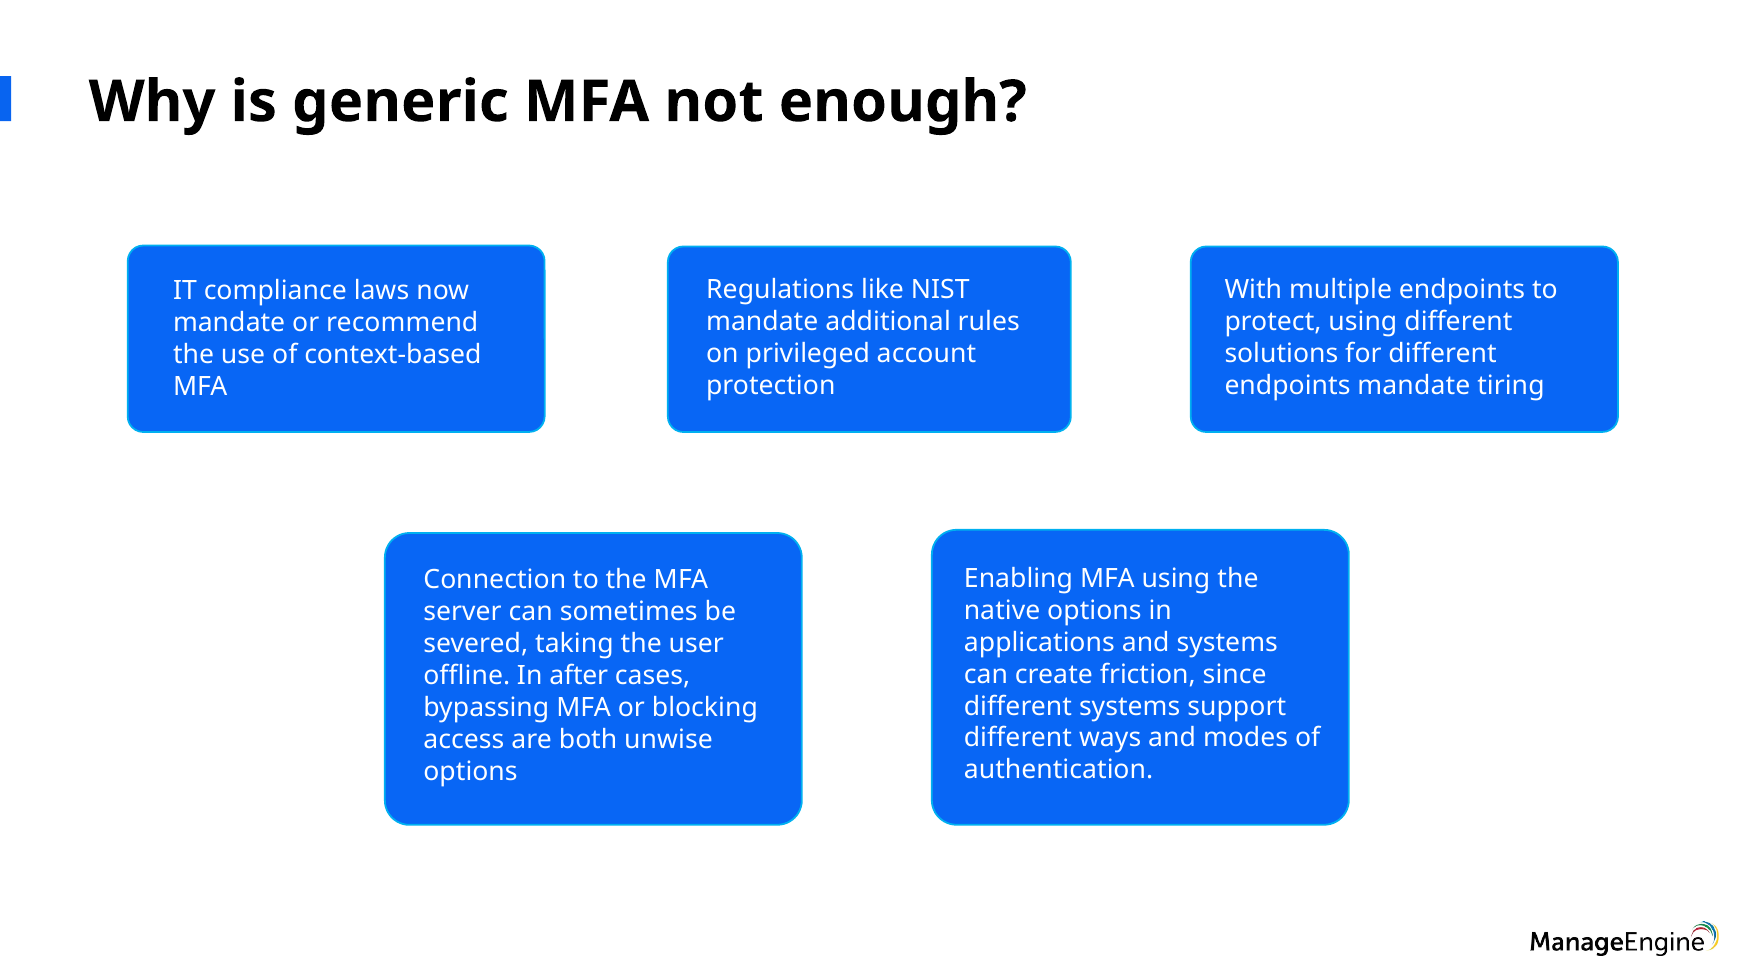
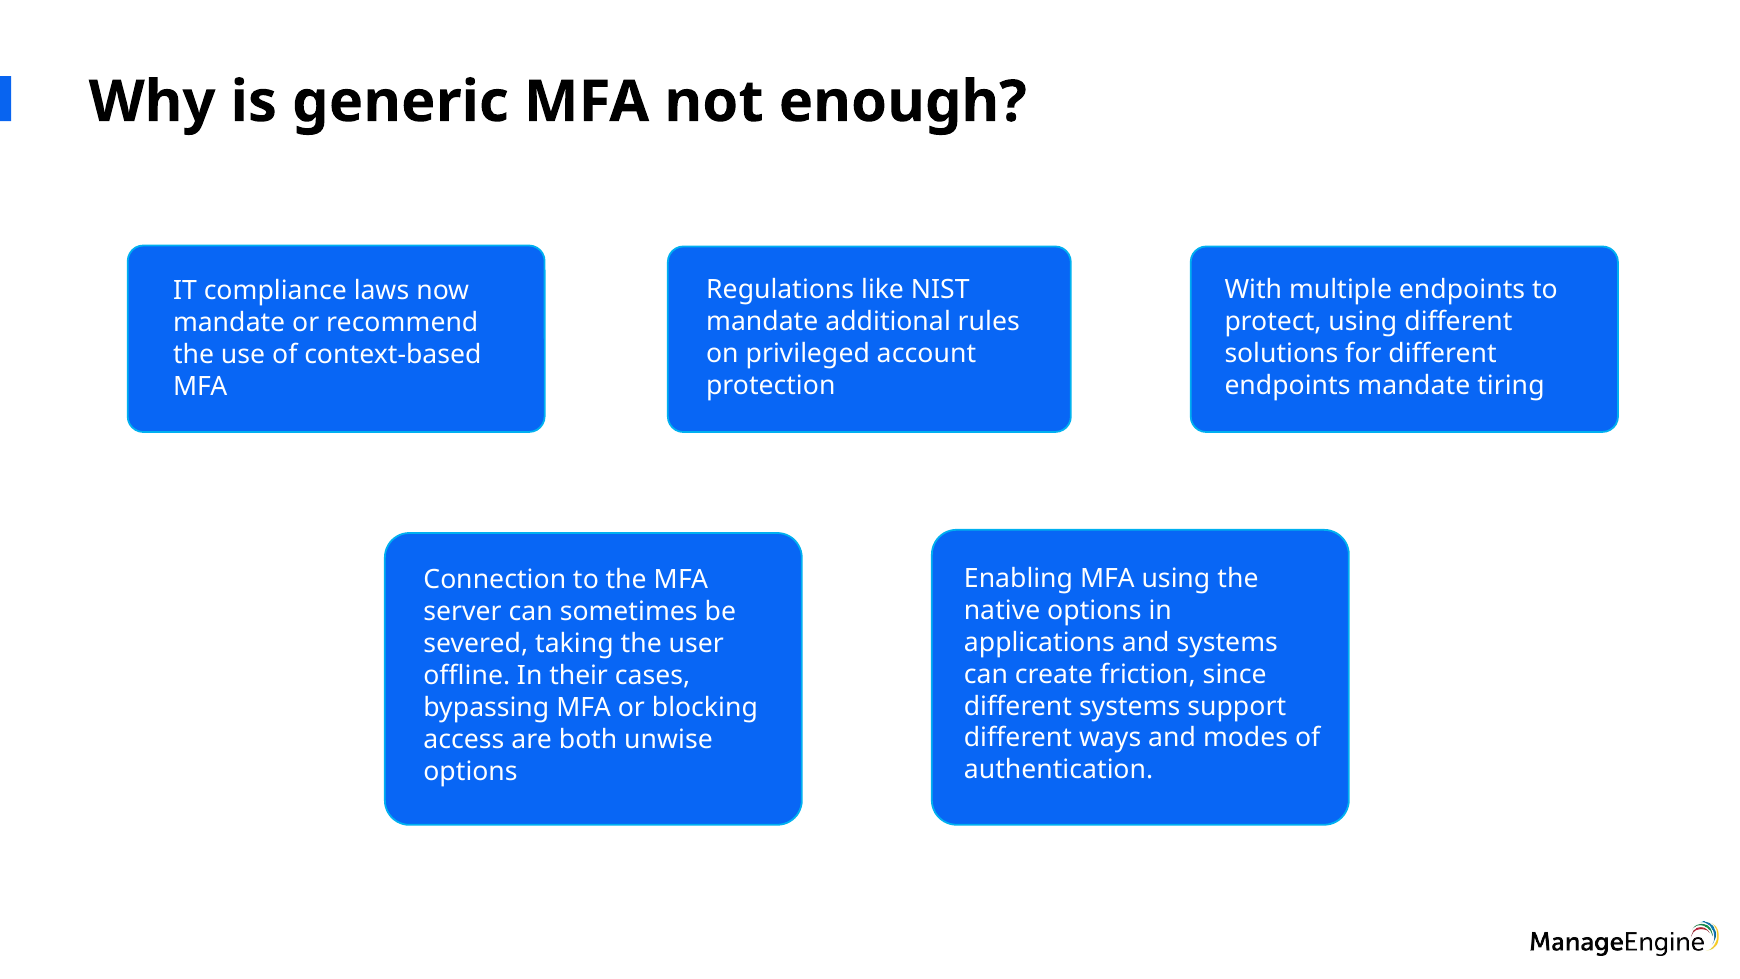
after: after -> their
